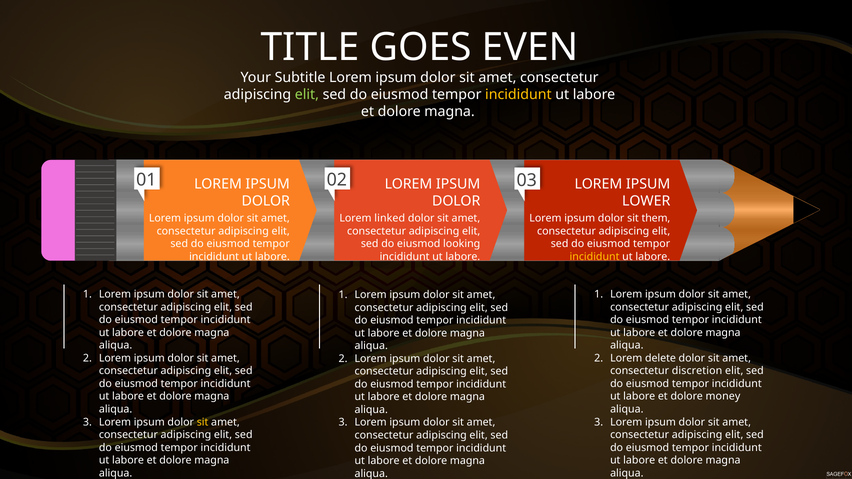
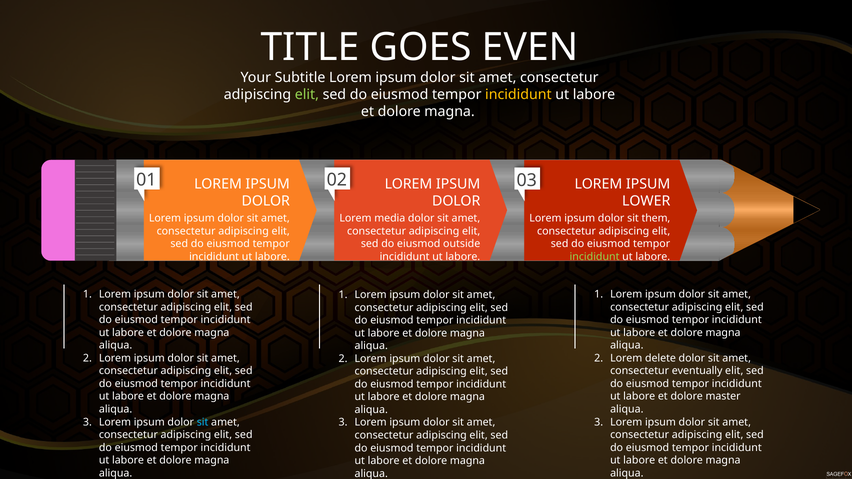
linked: linked -> media
looking: looking -> outside
incididunt at (595, 257) colour: yellow -> light green
discretion: discretion -> eventually
money: money -> master
sit at (203, 422) colour: yellow -> light blue
